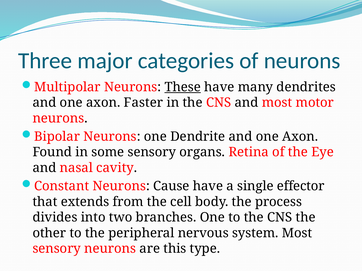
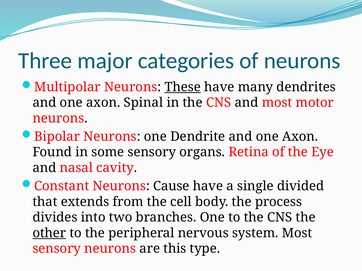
Faster: Faster -> Spinal
effector: effector -> divided
other underline: none -> present
